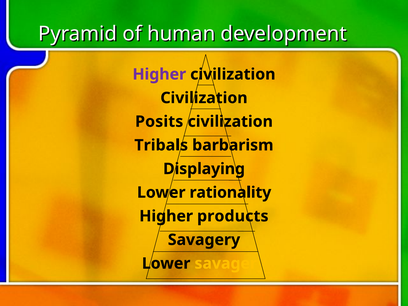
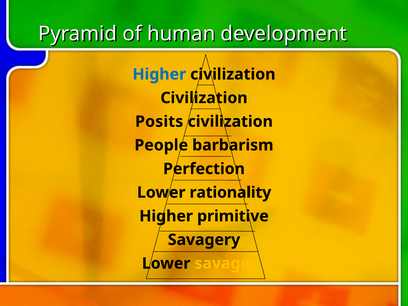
Higher at (159, 74) colour: purple -> blue
Tribals: Tribals -> People
Displaying: Displaying -> Perfection
products: products -> primitive
